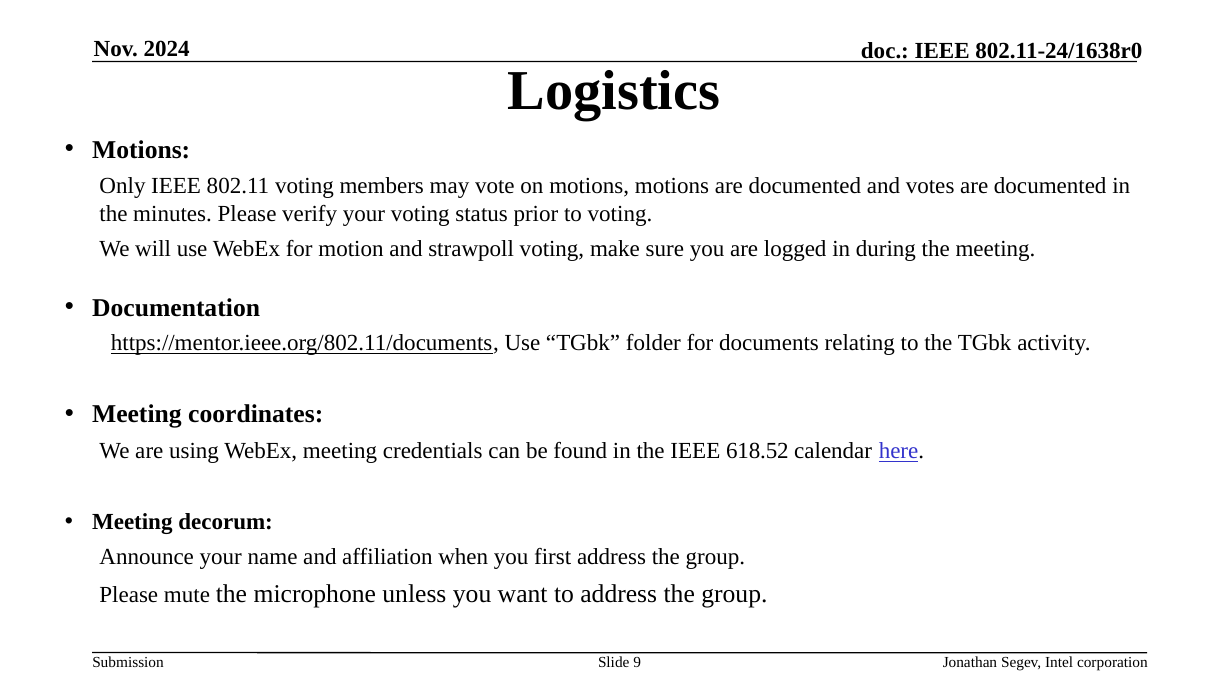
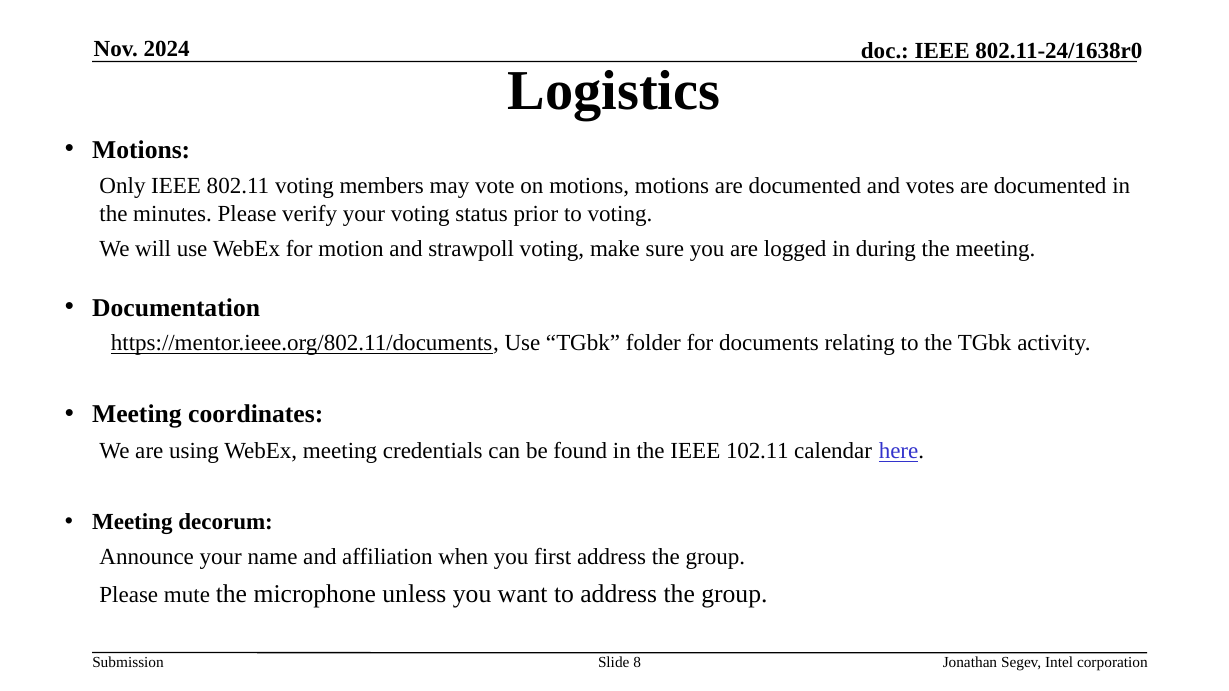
618.52: 618.52 -> 102.11
9: 9 -> 8
